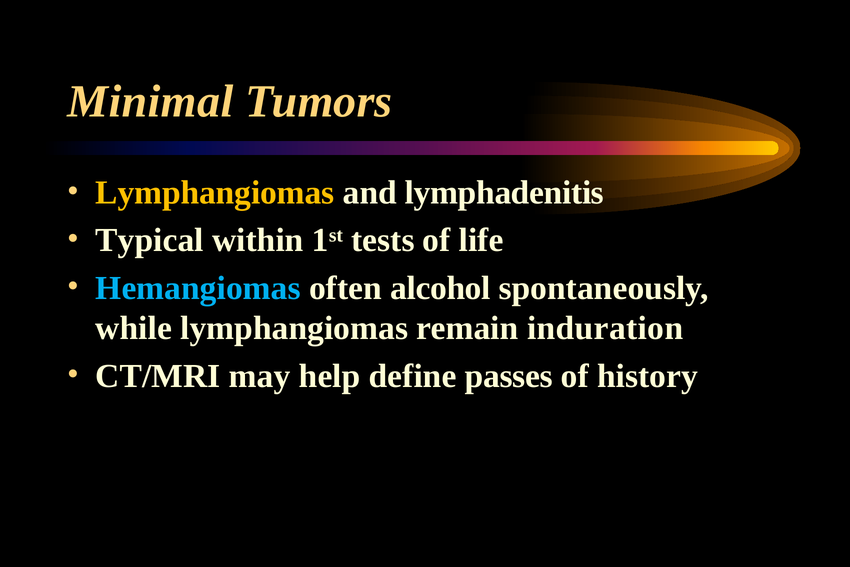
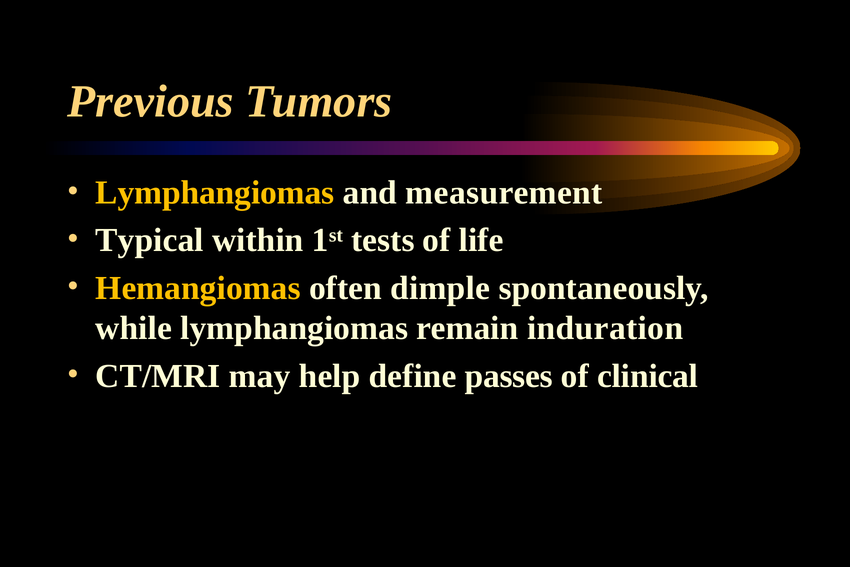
Minimal: Minimal -> Previous
lymphadenitis: lymphadenitis -> measurement
Hemangiomas colour: light blue -> yellow
alcohol: alcohol -> dimple
history: history -> clinical
